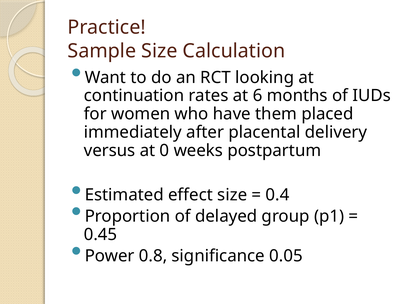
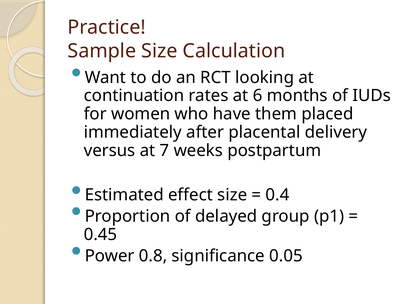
0: 0 -> 7
